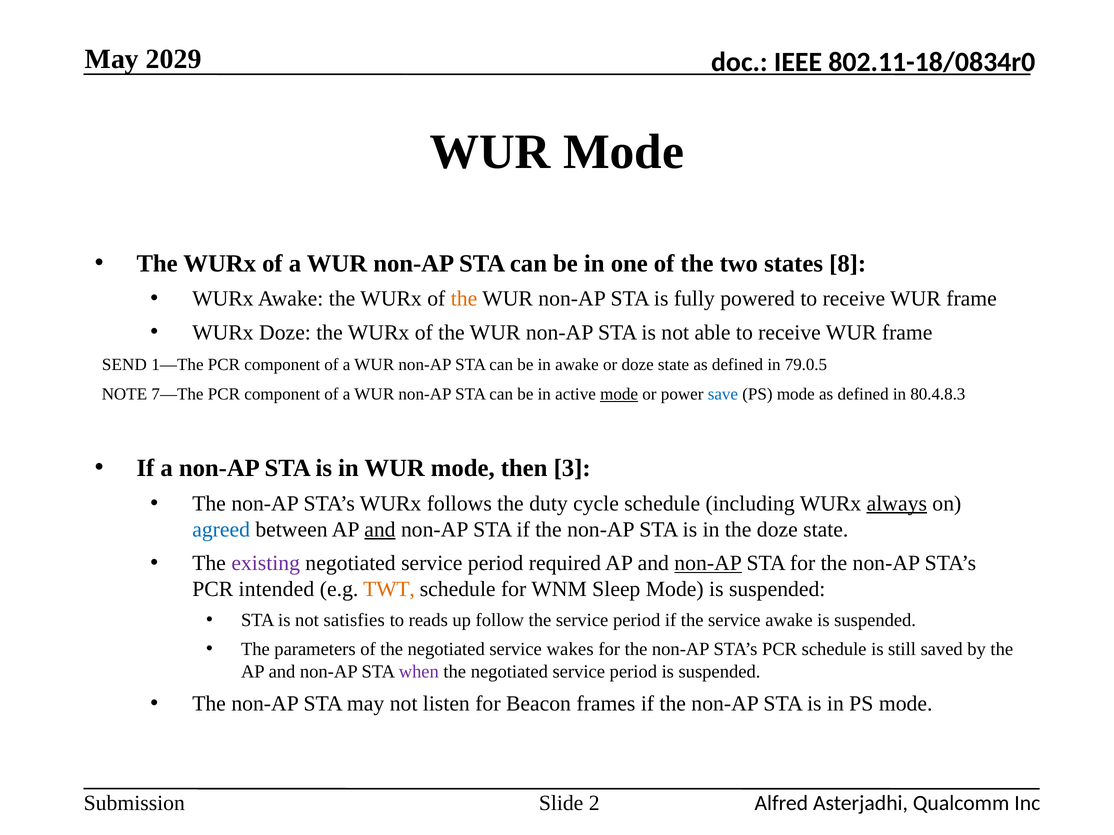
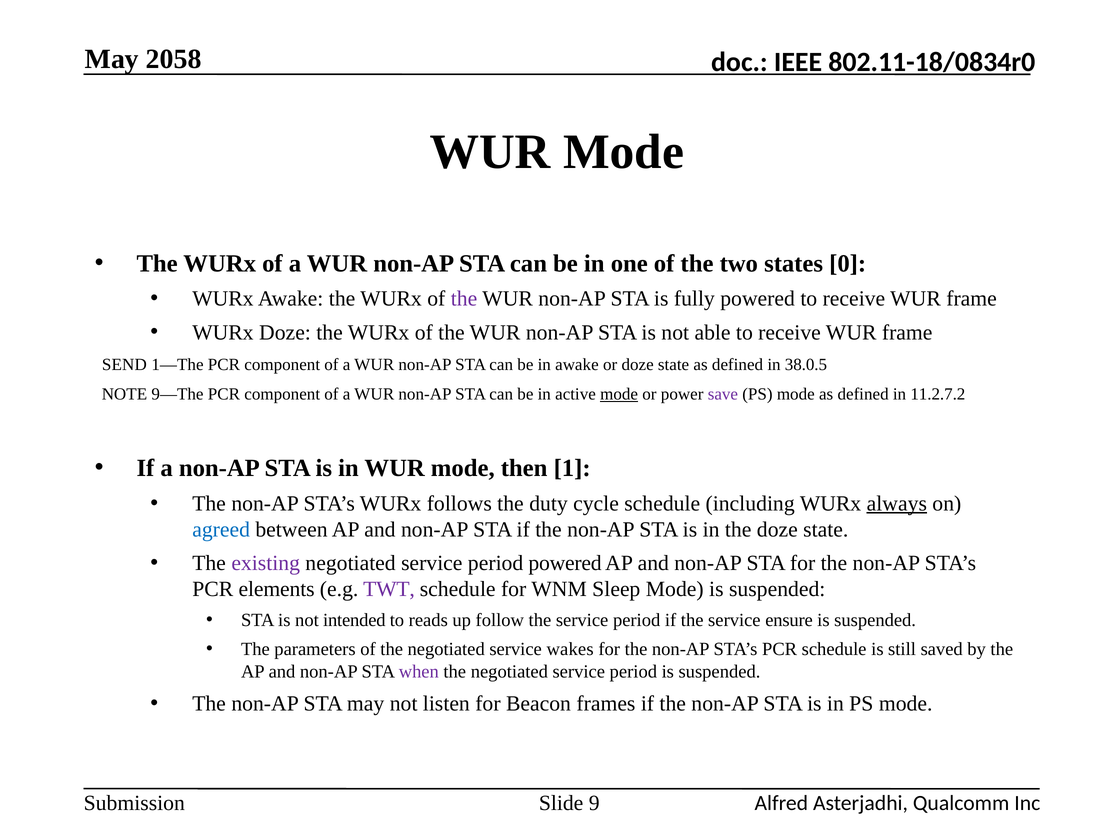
2029: 2029 -> 2058
8: 8 -> 0
the at (464, 299) colour: orange -> purple
79.0.5: 79.0.5 -> 38.0.5
7—The: 7—The -> 9—The
save colour: blue -> purple
80.4.8.3: 80.4.8.3 -> 11.2.7.2
3: 3 -> 1
and at (380, 530) underline: present -> none
period required: required -> powered
non-AP at (708, 564) underline: present -> none
intended: intended -> elements
TWT colour: orange -> purple
satisfies: satisfies -> intended
service awake: awake -> ensure
2: 2 -> 9
